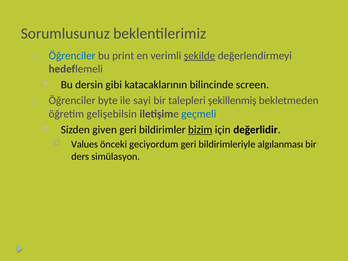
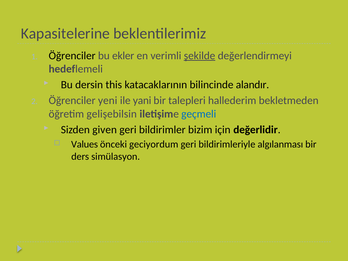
Sorumlusunuz: Sorumlusunuz -> Kapasitelerine
Öğrenciler at (72, 56) colour: blue -> black
print: print -> ekler
gibi: gibi -> this
screen: screen -> alandır
byte: byte -> yeni
sayi: sayi -> yani
şekillenmiş: şekillenmiş -> hallederim
bizim underline: present -> none
